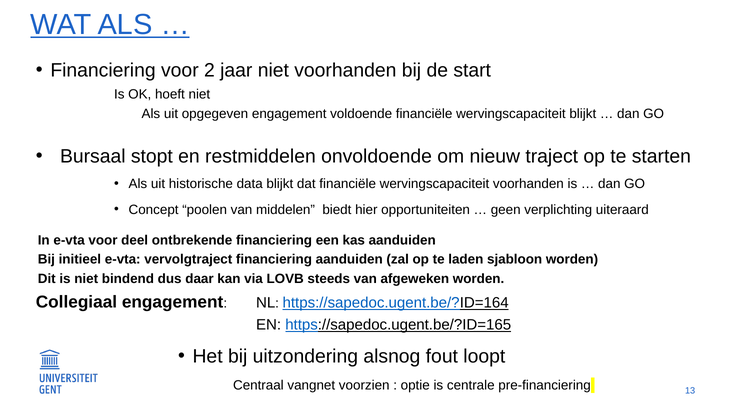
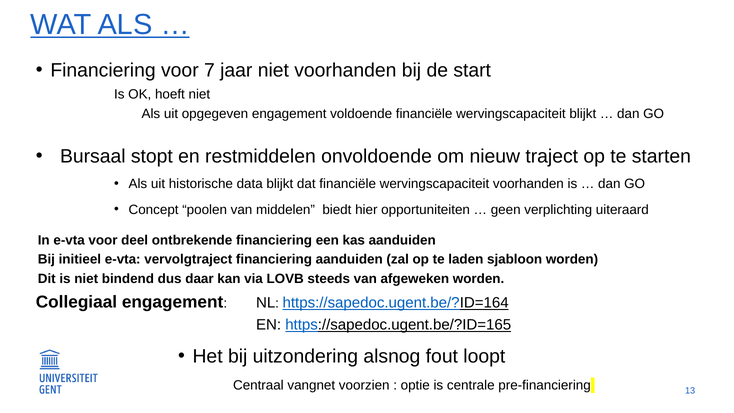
2: 2 -> 7
